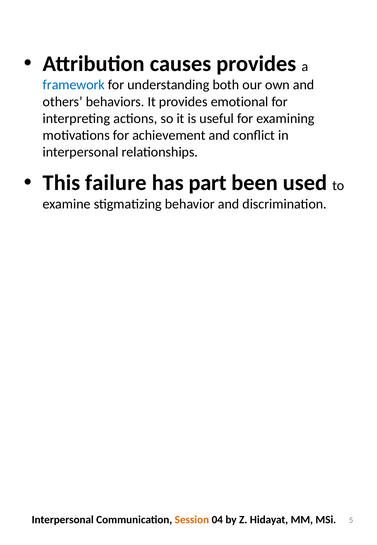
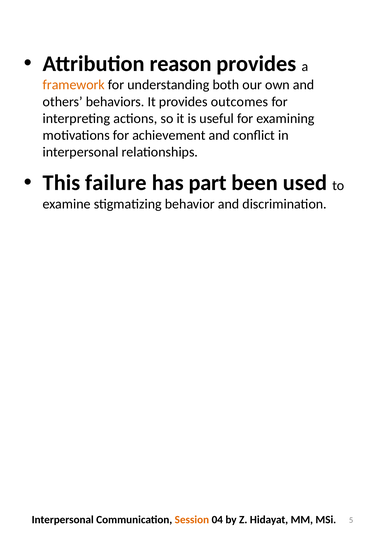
causes: causes -> reason
framework colour: blue -> orange
emotional: emotional -> outcomes
